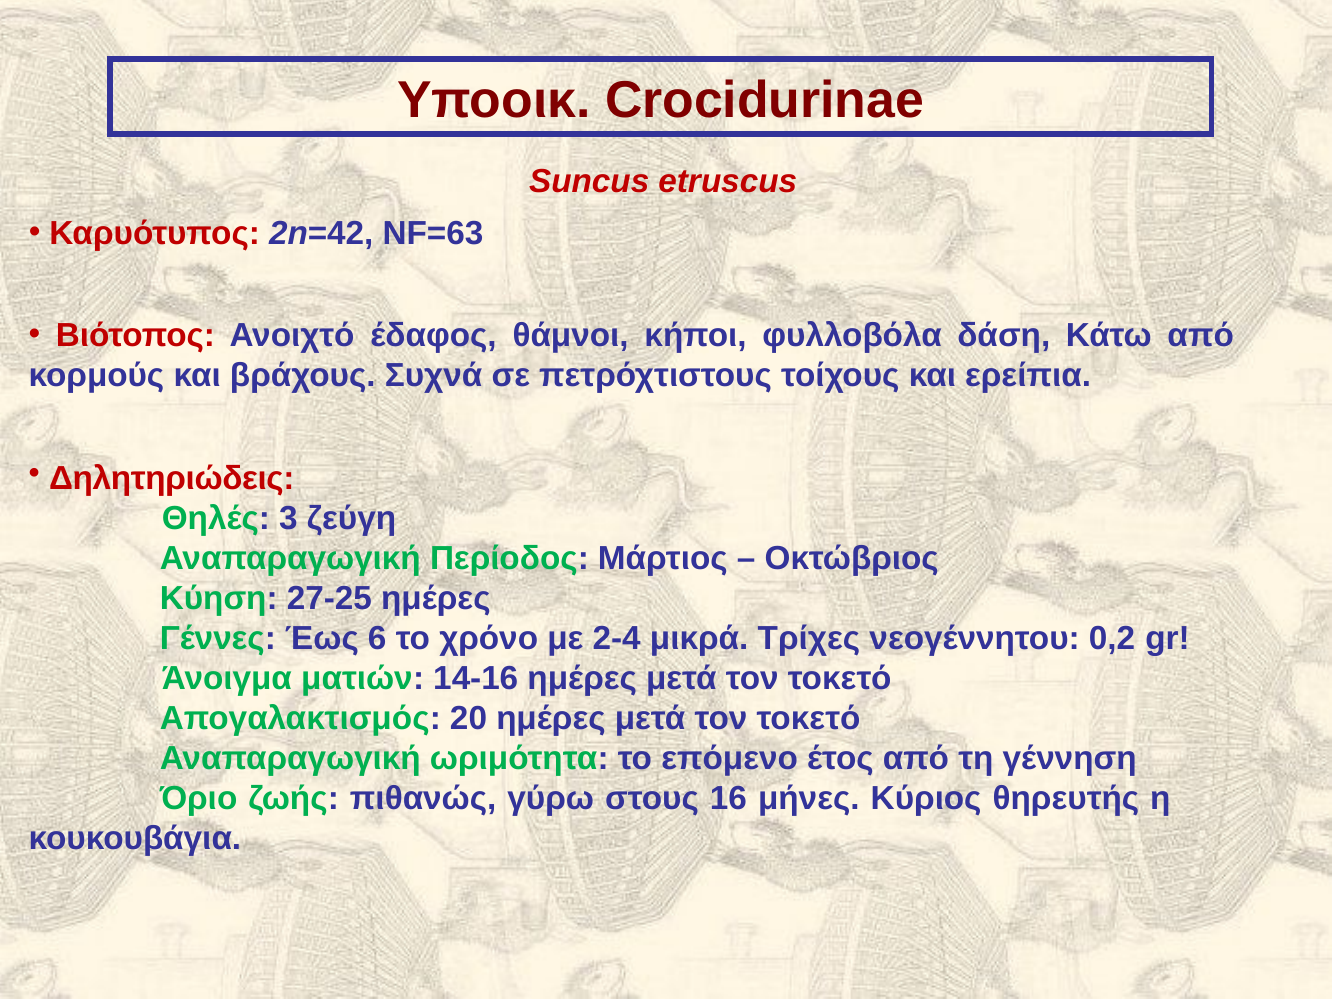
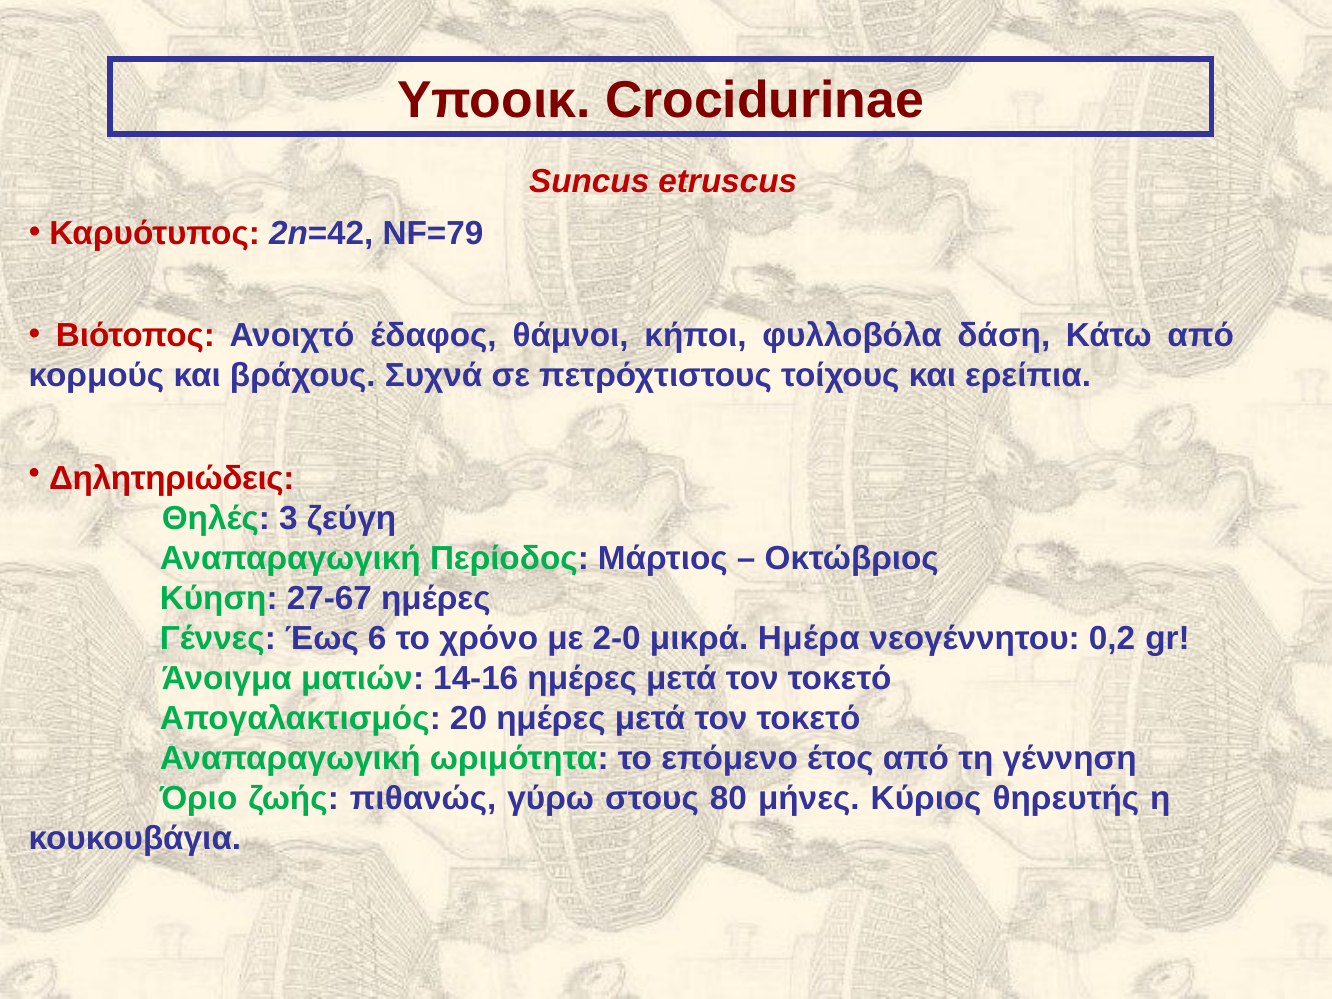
NF=63: NF=63 -> NF=79
27-25: 27-25 -> 27-67
2-4: 2-4 -> 2-0
Τρίχες: Τρίχες -> Ημέρα
16: 16 -> 80
